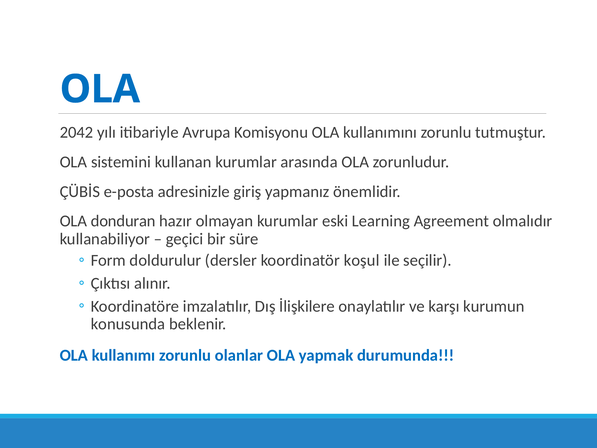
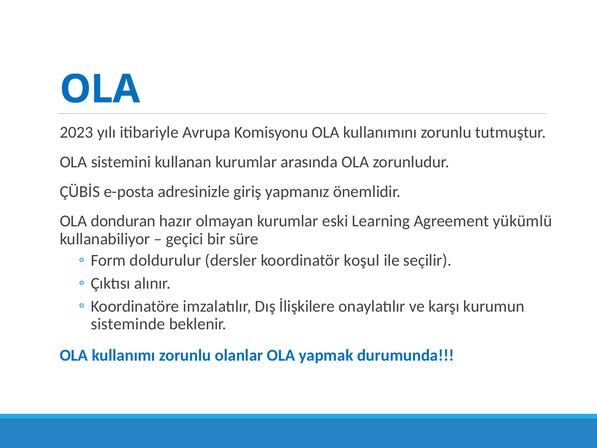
2042: 2042 -> 2023
olmalıdır: olmalıdır -> yükümlü
konusunda: konusunda -> sisteminde
